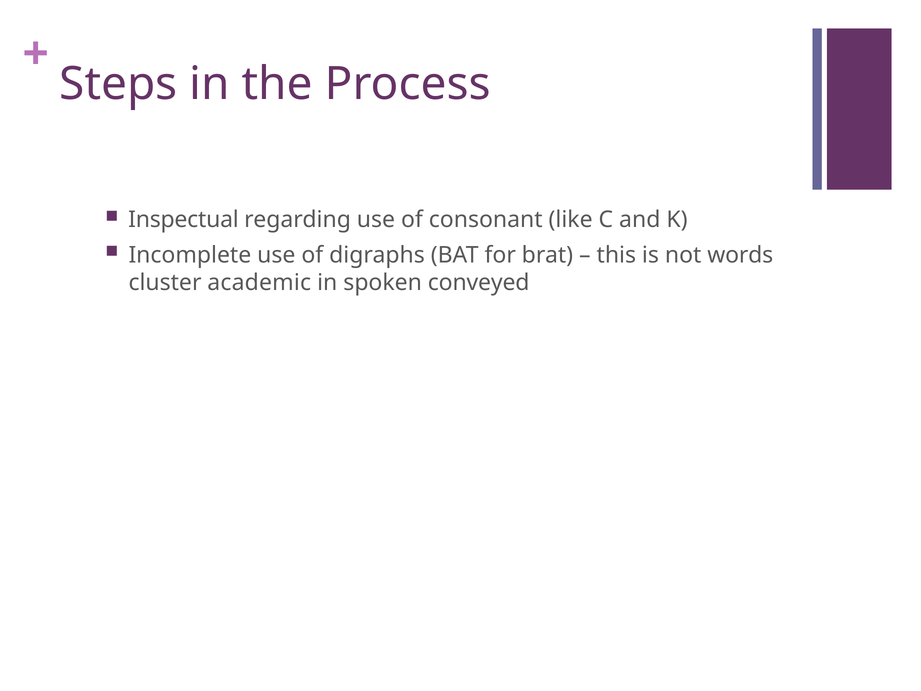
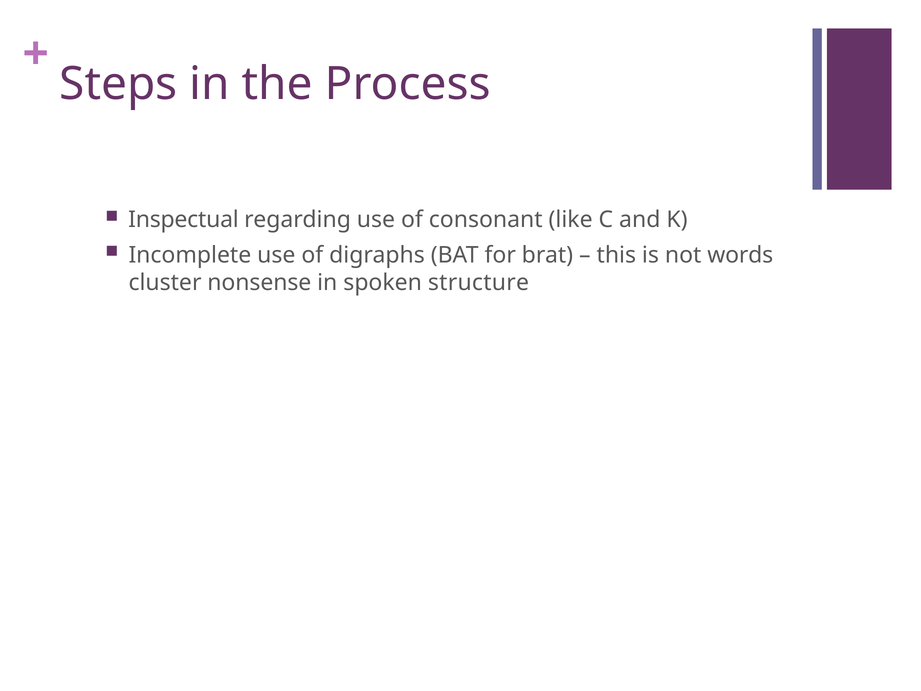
academic: academic -> nonsense
conveyed: conveyed -> structure
